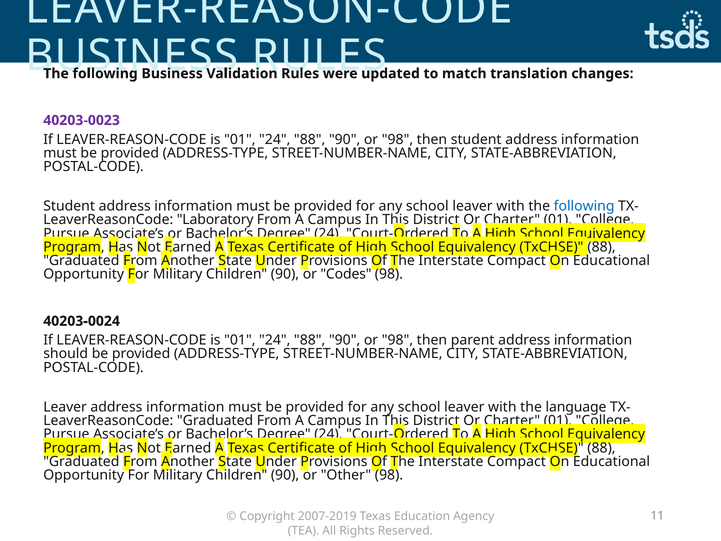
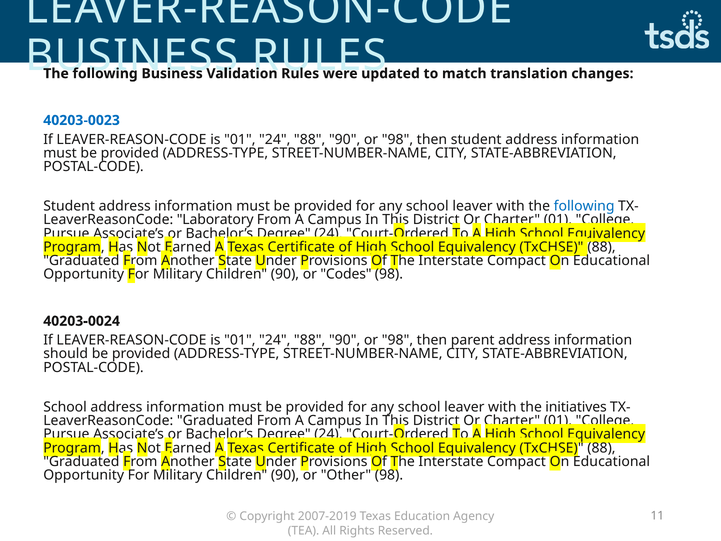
40203-0023 colour: purple -> blue
Leaver at (65, 407): Leaver -> School
language: language -> initiatives
